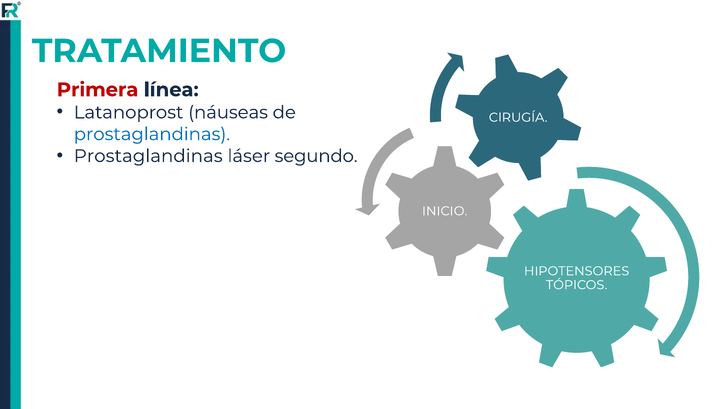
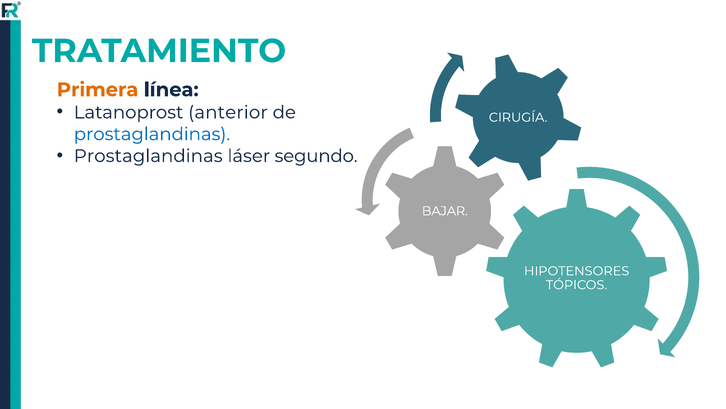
Primera colour: red -> orange
náuseas: náuseas -> anterior
INICIO: INICIO -> BAJAR
